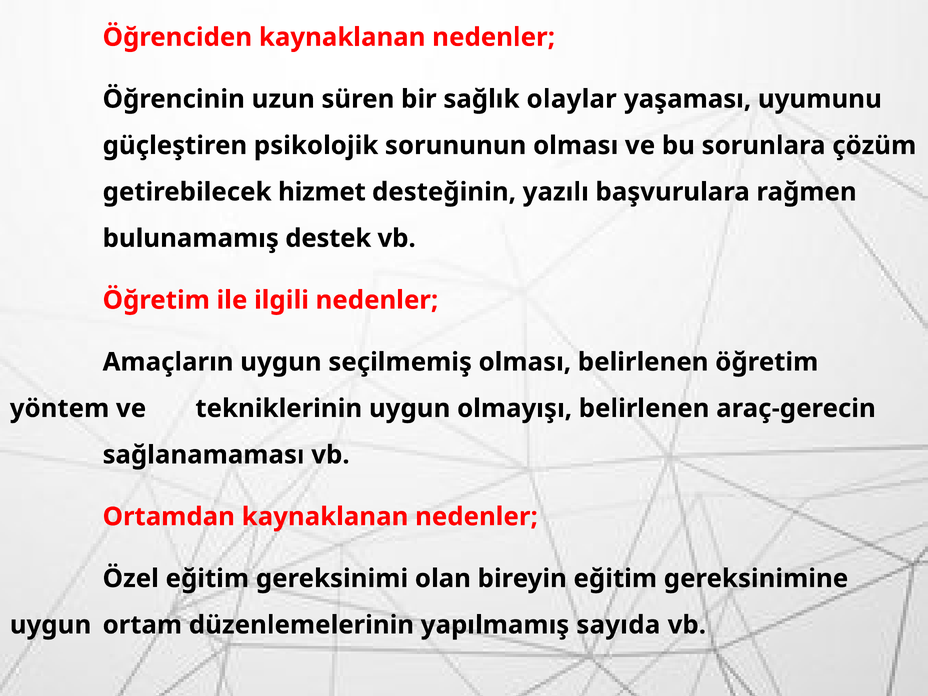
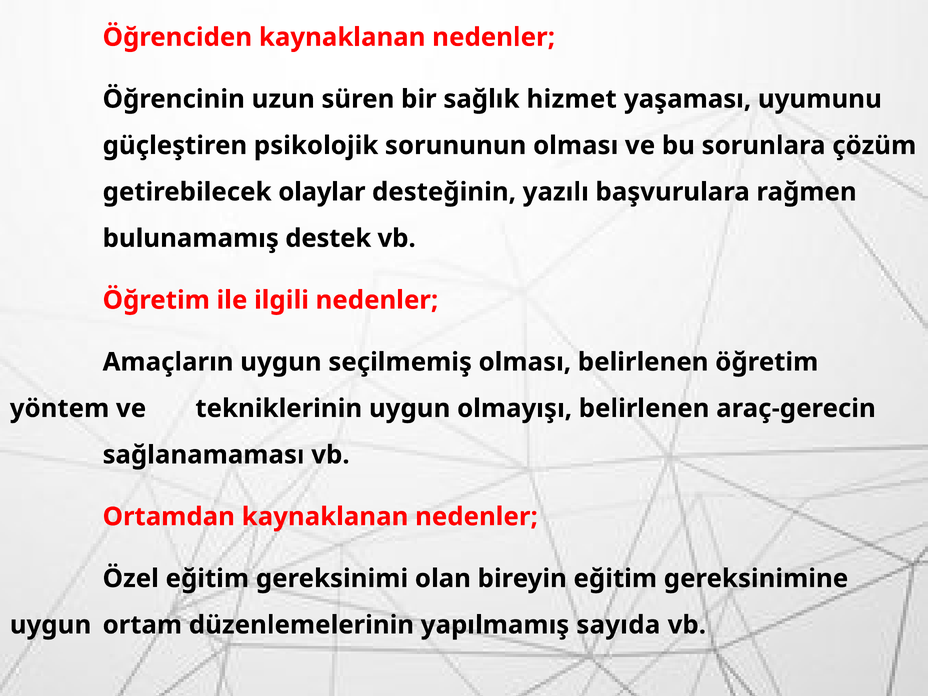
olaylar: olaylar -> hizmet
hizmet: hizmet -> olaylar
